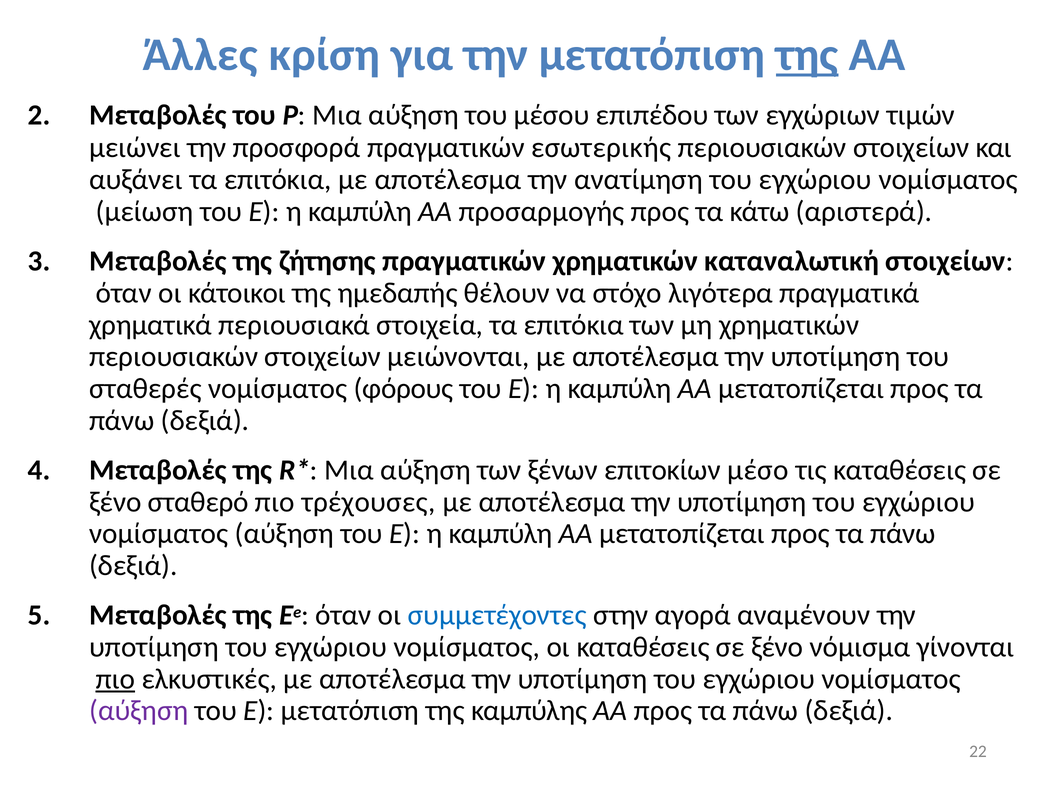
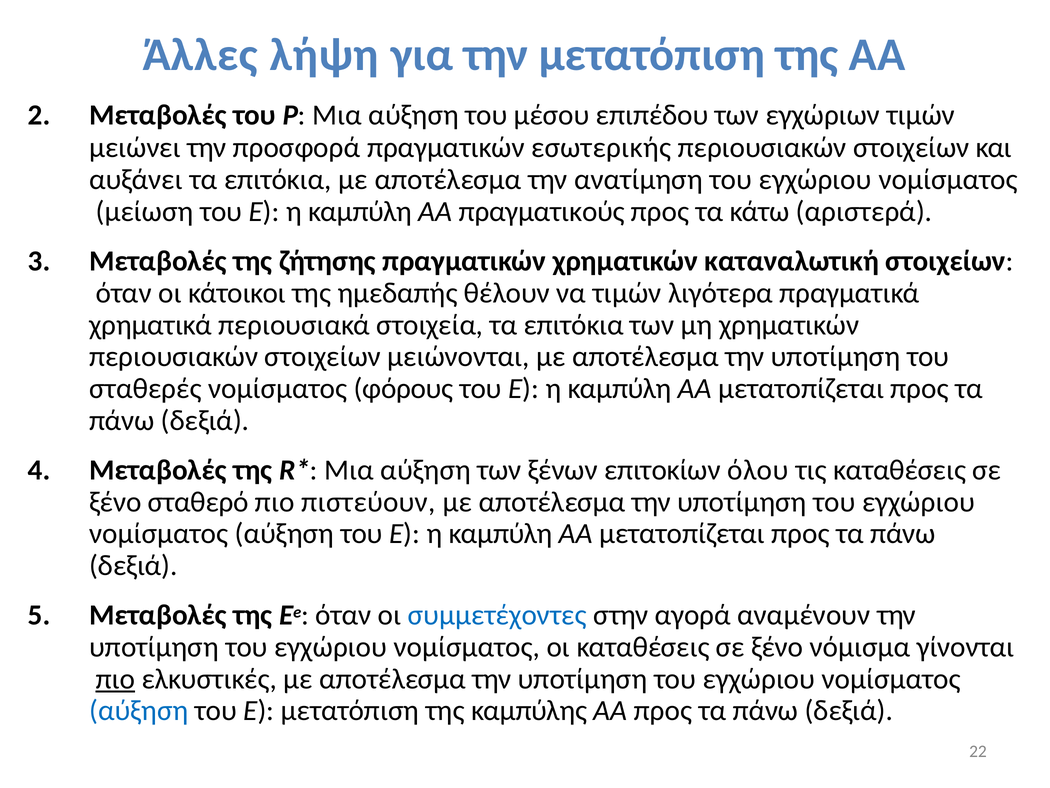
κρίση: κρίση -> λήψη
της at (807, 55) underline: present -> none
προσαρμογής: προσαρμογής -> πραγματικούς
να στόχο: στόχο -> τιμών
μέσο: μέσο -> όλου
τρέχουσες: τρέχουσες -> πιστεύουν
αύξηση at (139, 710) colour: purple -> blue
